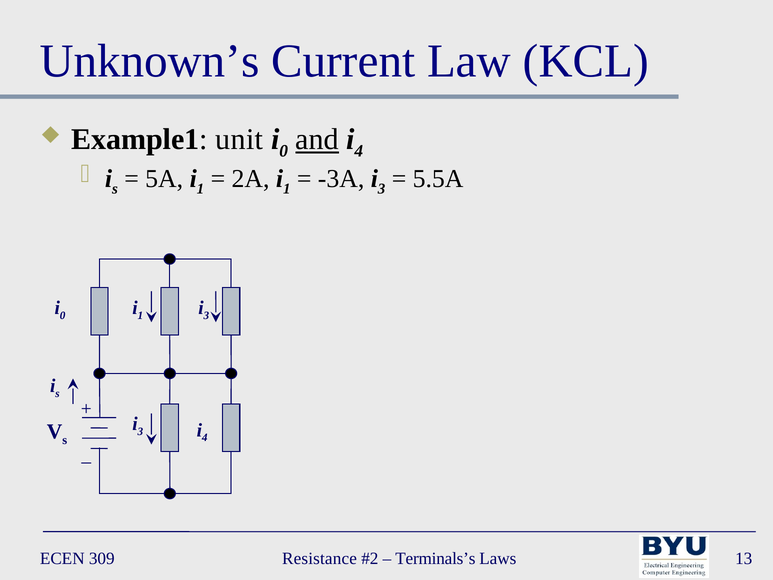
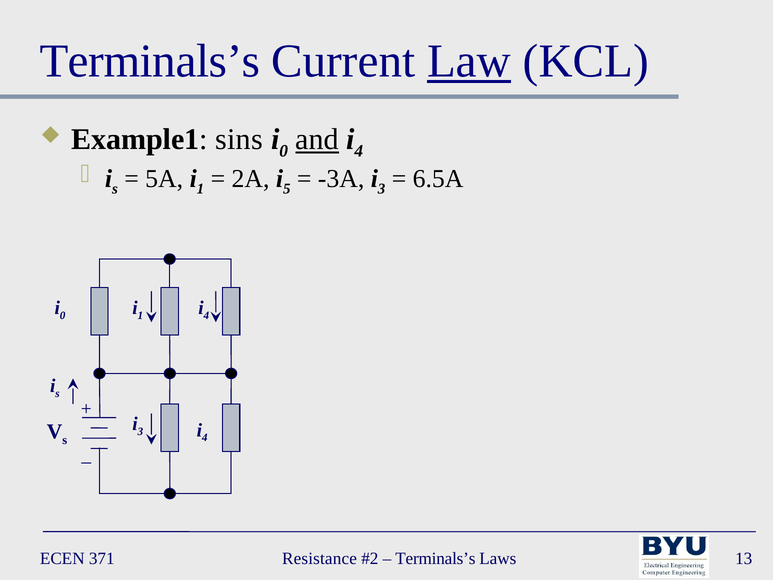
Unknown’s at (150, 61): Unknown’s -> Terminals’s
Law underline: none -> present
unit: unit -> sins
1 at (287, 189): 1 -> 5
5.5A: 5.5A -> 6.5A
3 at (206, 315): 3 -> 4
309: 309 -> 371
